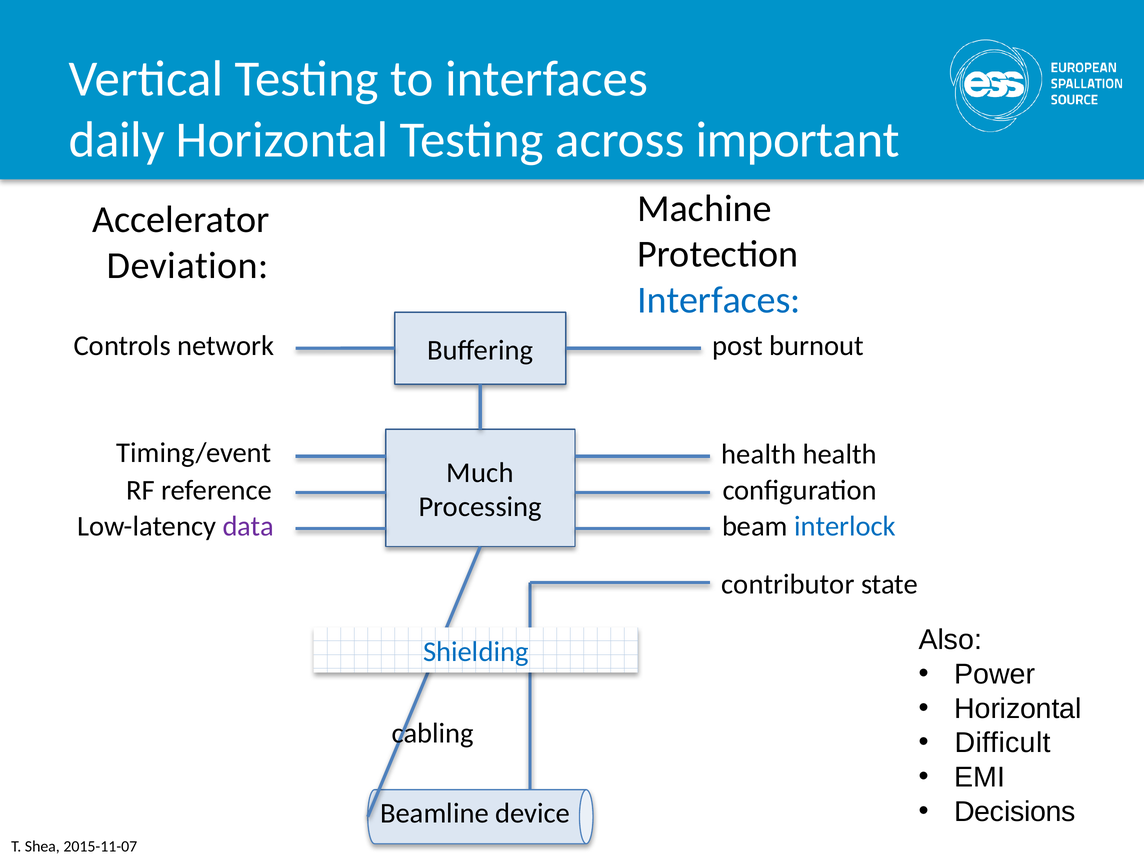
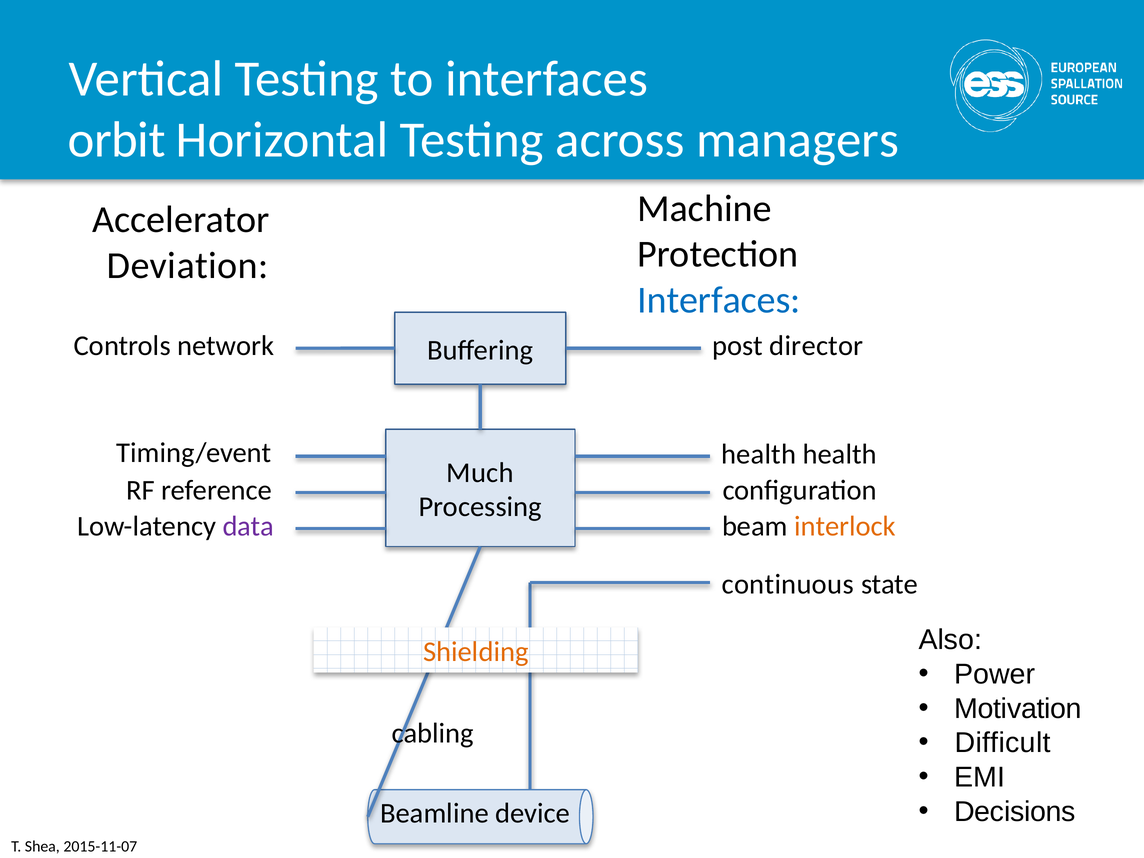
daily: daily -> orbit
important: important -> managers
burnout: burnout -> director
interlock colour: blue -> orange
contributor: contributor -> continuous
Shielding colour: blue -> orange
Horizontal at (1018, 709): Horizontal -> Motivation
